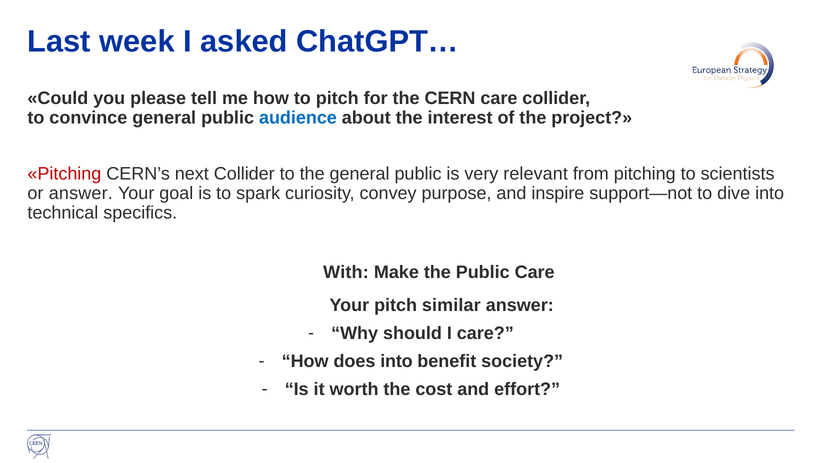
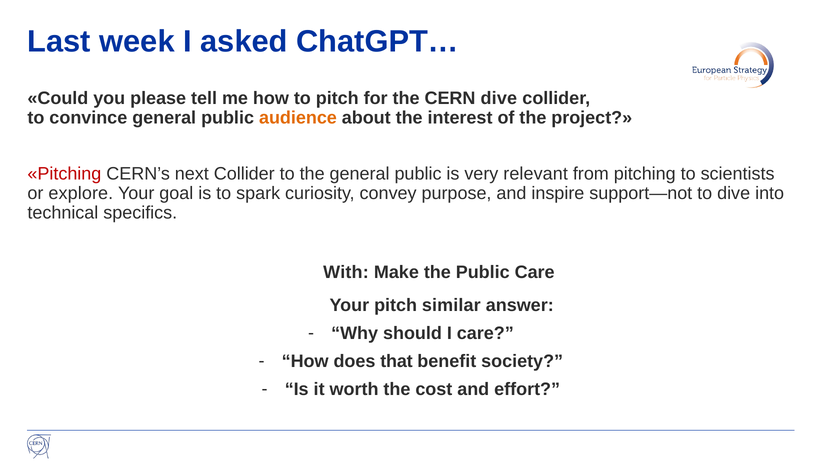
CERN care: care -> dive
audience colour: blue -> orange
or answer: answer -> explore
does into: into -> that
